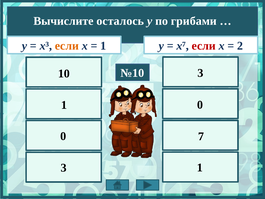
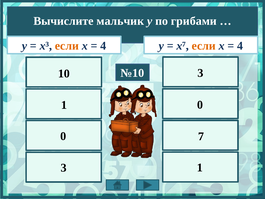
осталось: осталось -> мальчик
1 at (103, 46): 1 -> 4
если at (204, 46) colour: red -> orange
2 at (240, 46): 2 -> 4
